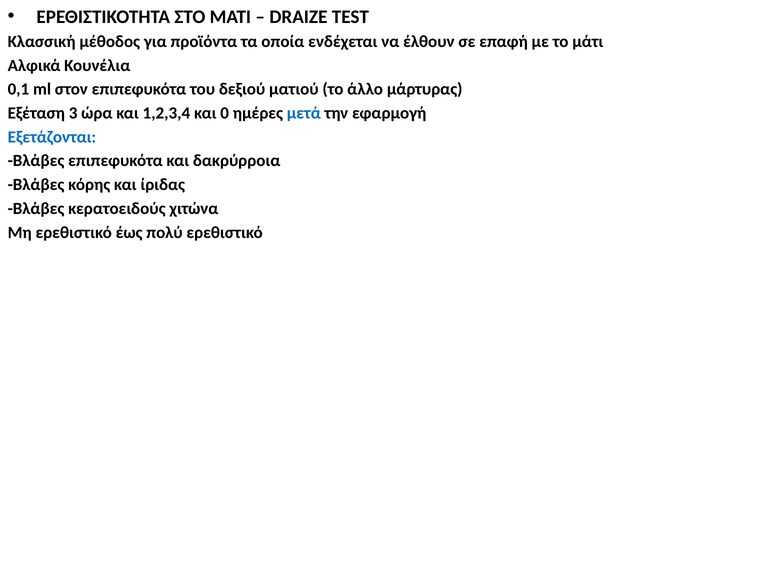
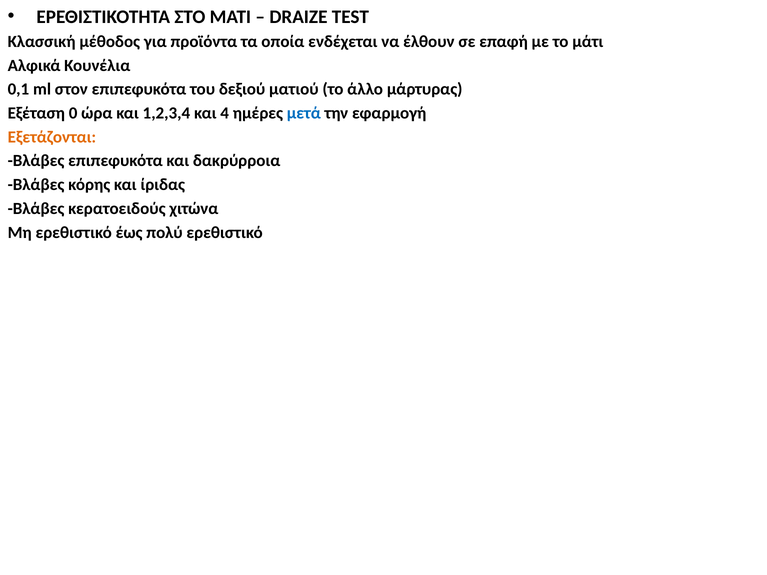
3: 3 -> 0
0: 0 -> 4
Εξετάζονται colour: blue -> orange
